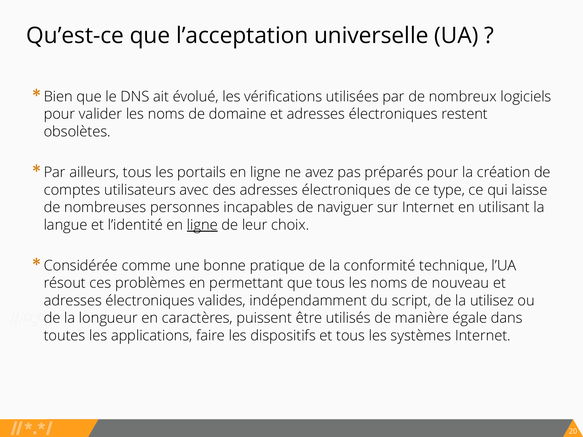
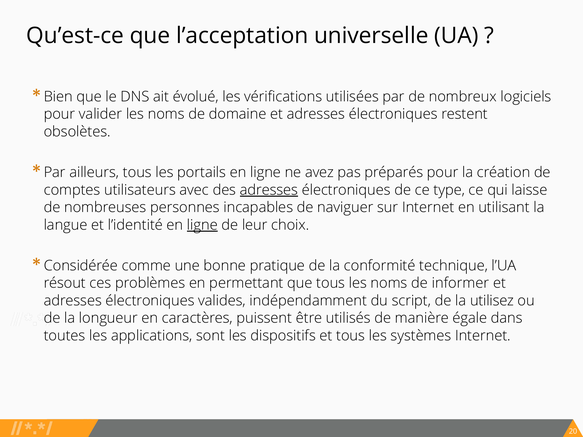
adresses at (269, 190) underline: none -> present
nouveau: nouveau -> informer
faire: faire -> sont
